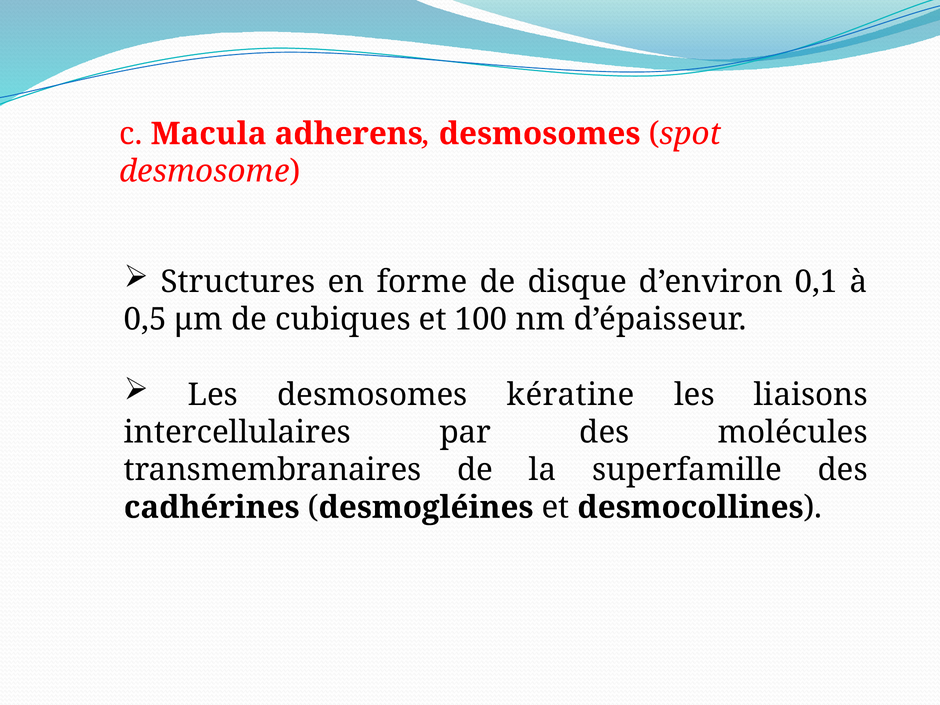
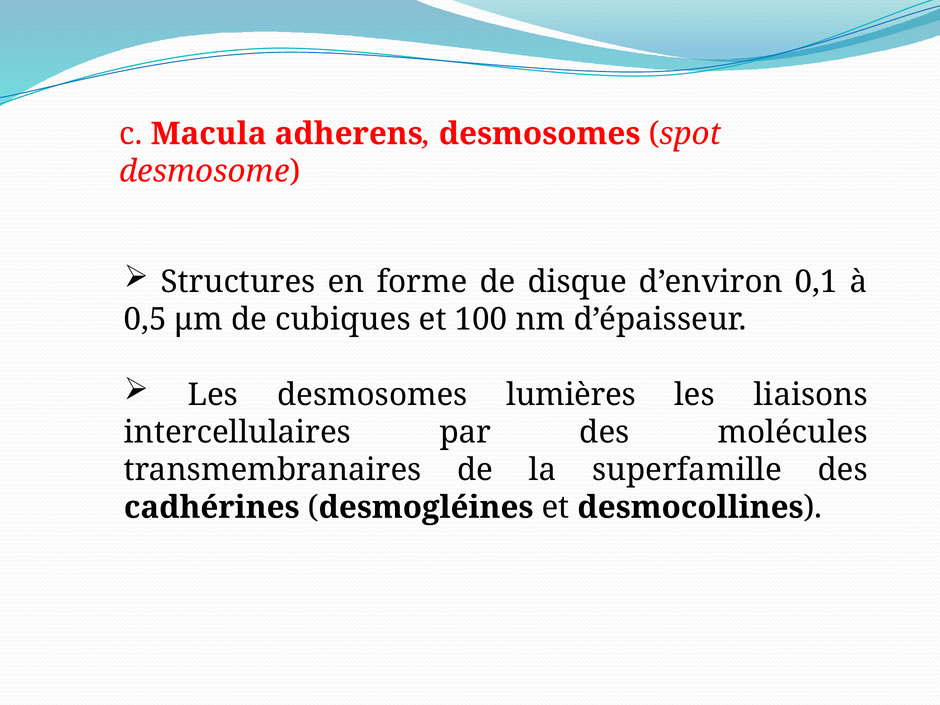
kératine: kératine -> lumières
